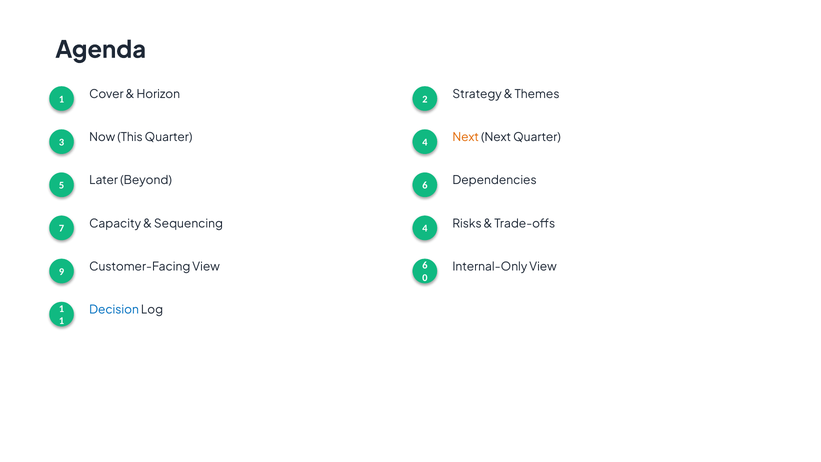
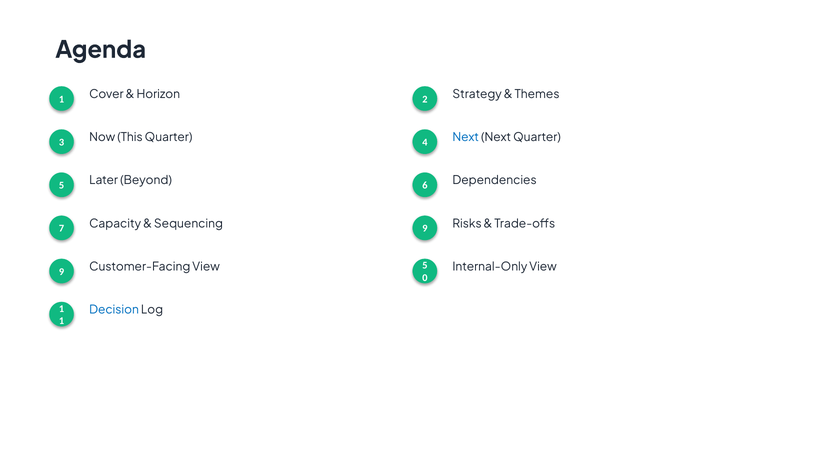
Next at (466, 137) colour: orange -> blue
Sequencing 4: 4 -> 9
View 6: 6 -> 5
